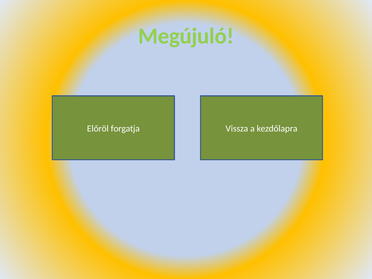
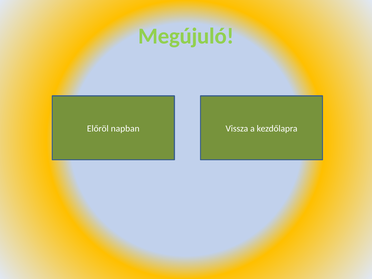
forgatja: forgatja -> napban
